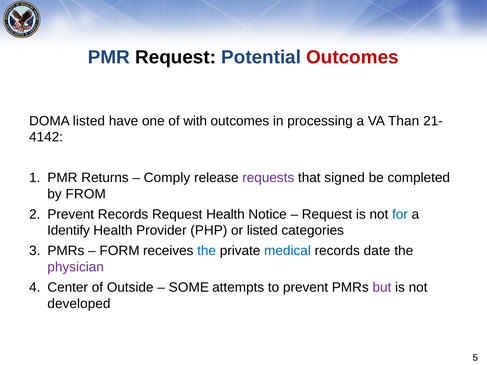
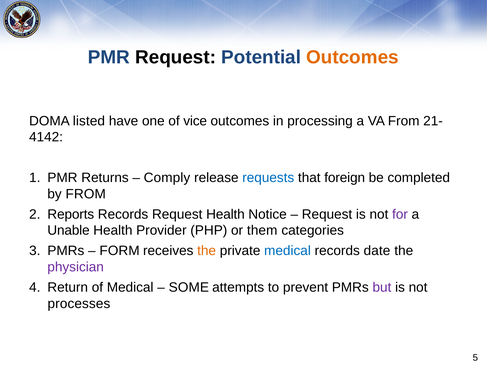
Outcomes at (353, 57) colour: red -> orange
with: with -> vice
VA Than: Than -> From
requests colour: purple -> blue
signed: signed -> foreign
Prevent at (71, 214): Prevent -> Reports
for colour: blue -> purple
Identify: Identify -> Unable
or listed: listed -> them
the at (207, 251) colour: blue -> orange
Center: Center -> Return
of Outside: Outside -> Medical
developed: developed -> processes
